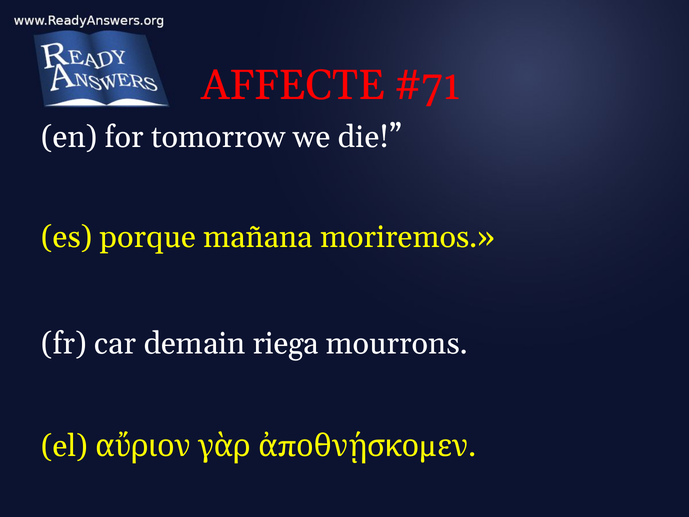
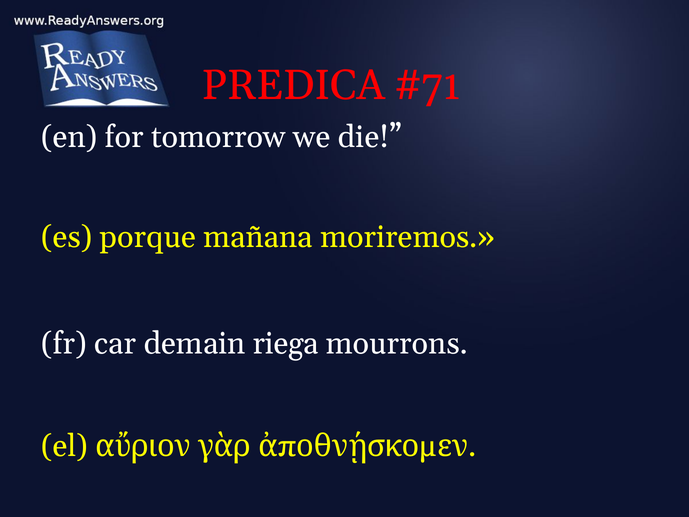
AFFECTE: AFFECTE -> PREDICA
